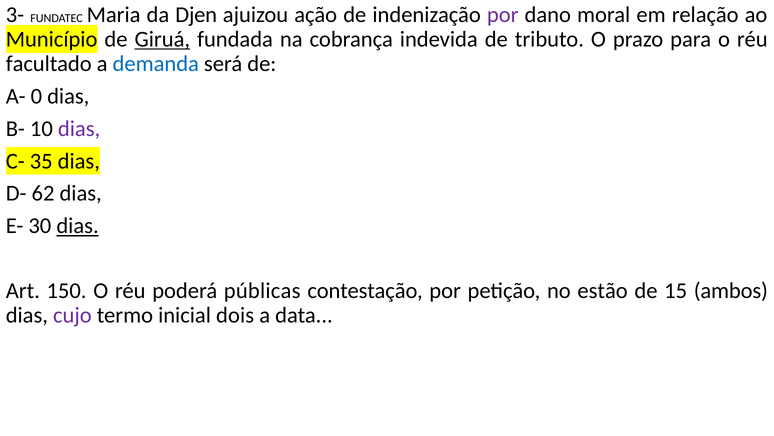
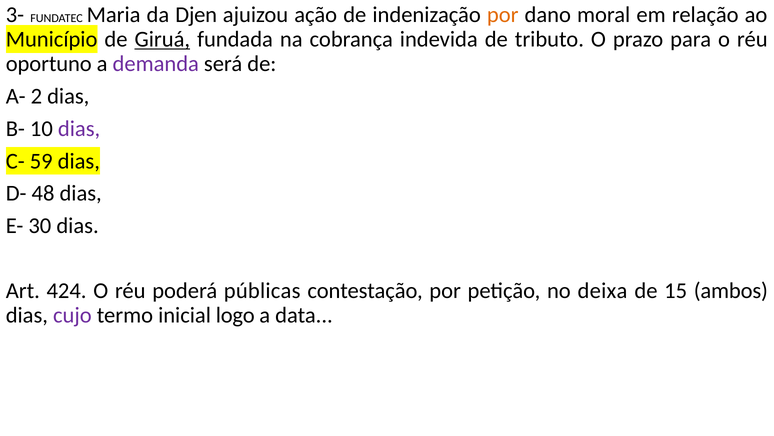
por at (503, 15) colour: purple -> orange
facultado: facultado -> oportuno
demanda colour: blue -> purple
0: 0 -> 2
35: 35 -> 59
62: 62 -> 48
dias at (78, 226) underline: present -> none
150: 150 -> 424
estão: estão -> deixa
dois: dois -> logo
